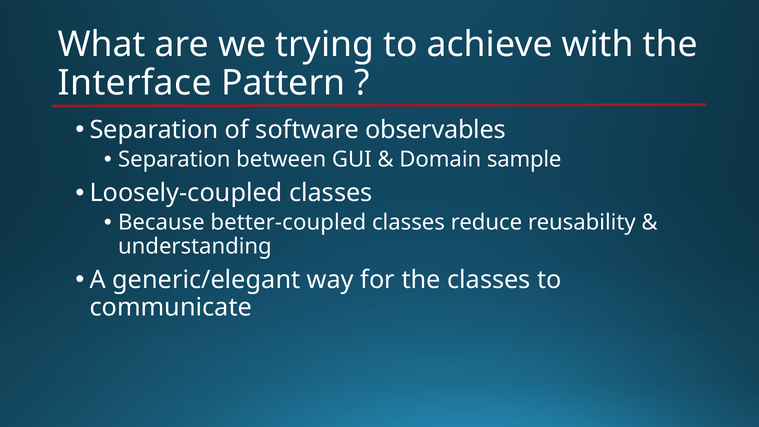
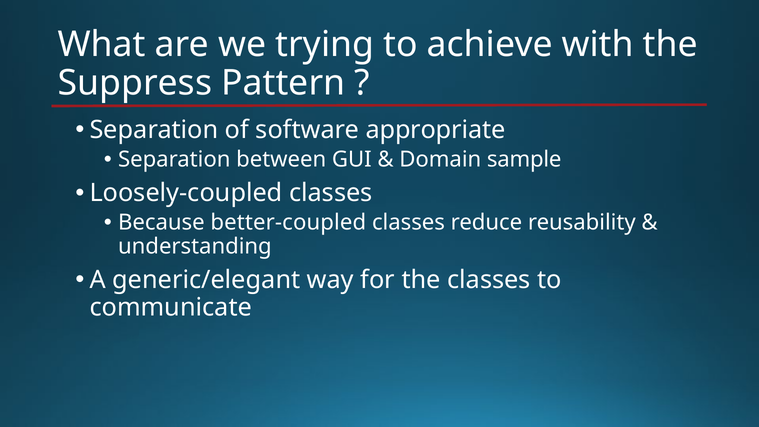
Interface: Interface -> Suppress
observables: observables -> appropriate
